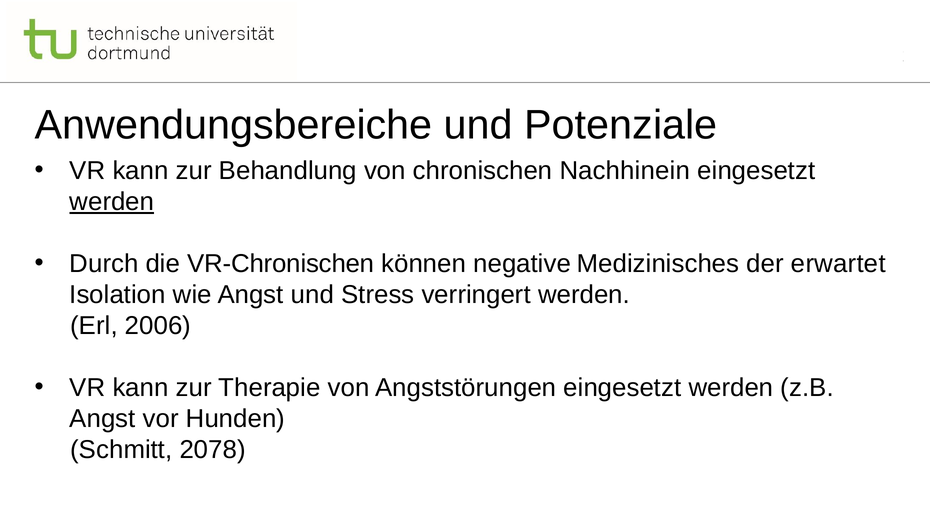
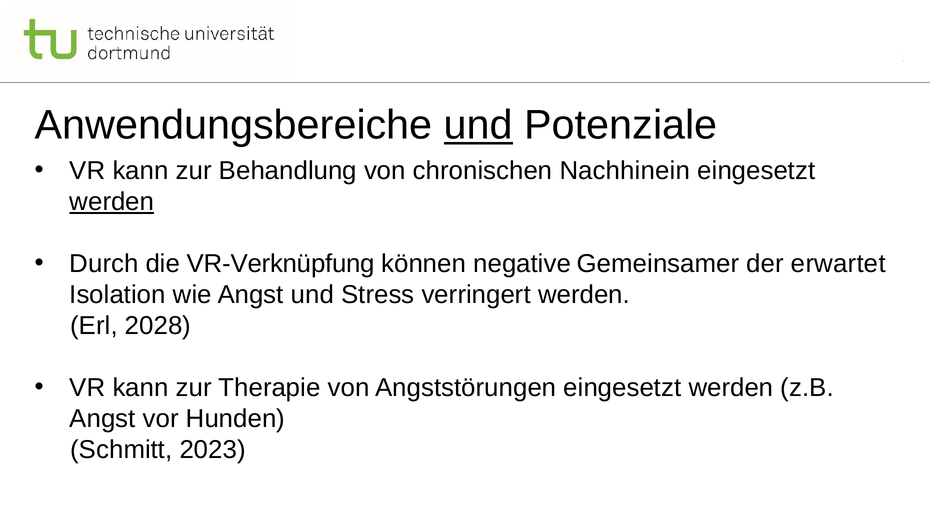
und at (478, 125) underline: none -> present
VR-Chronischen: VR-Chronischen -> VR-Verknüpfung
Medizinisches: Medizinisches -> Gemeinsamer
2006: 2006 -> 2028
2078: 2078 -> 2023
